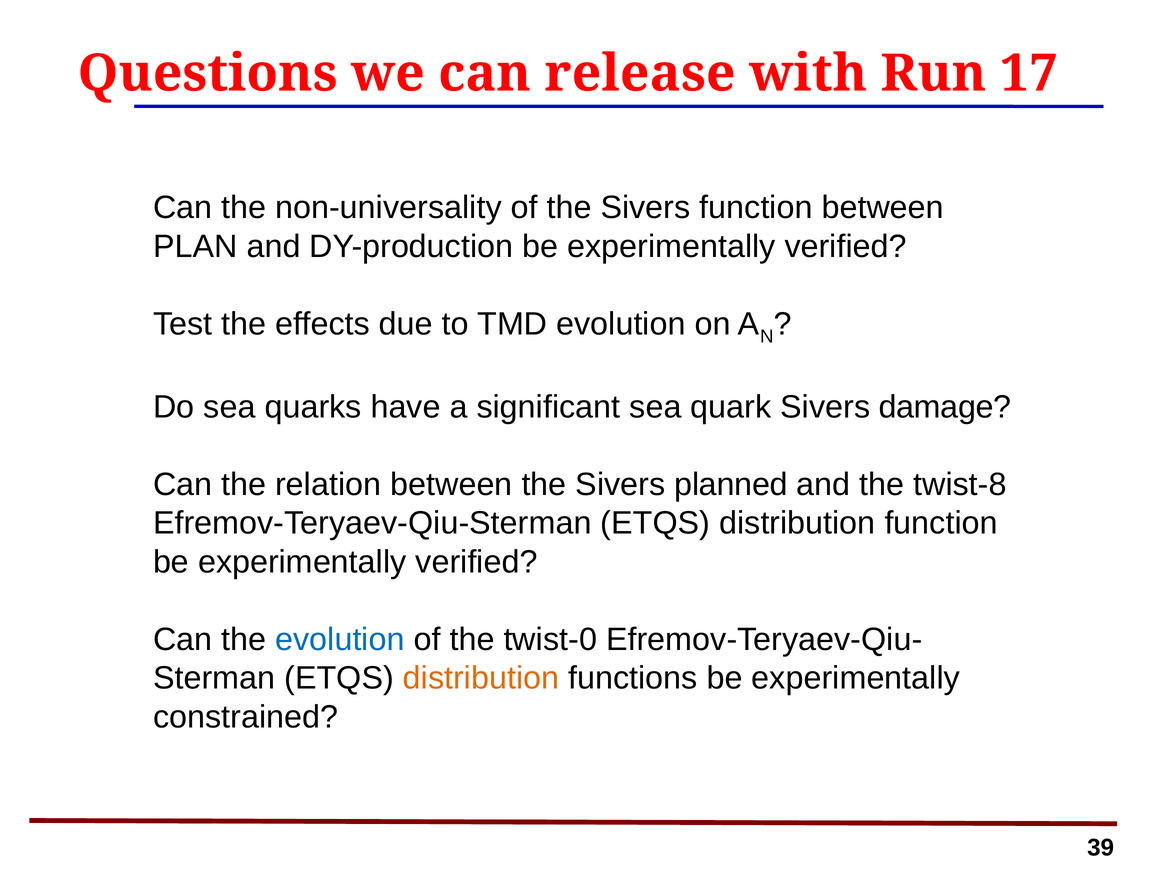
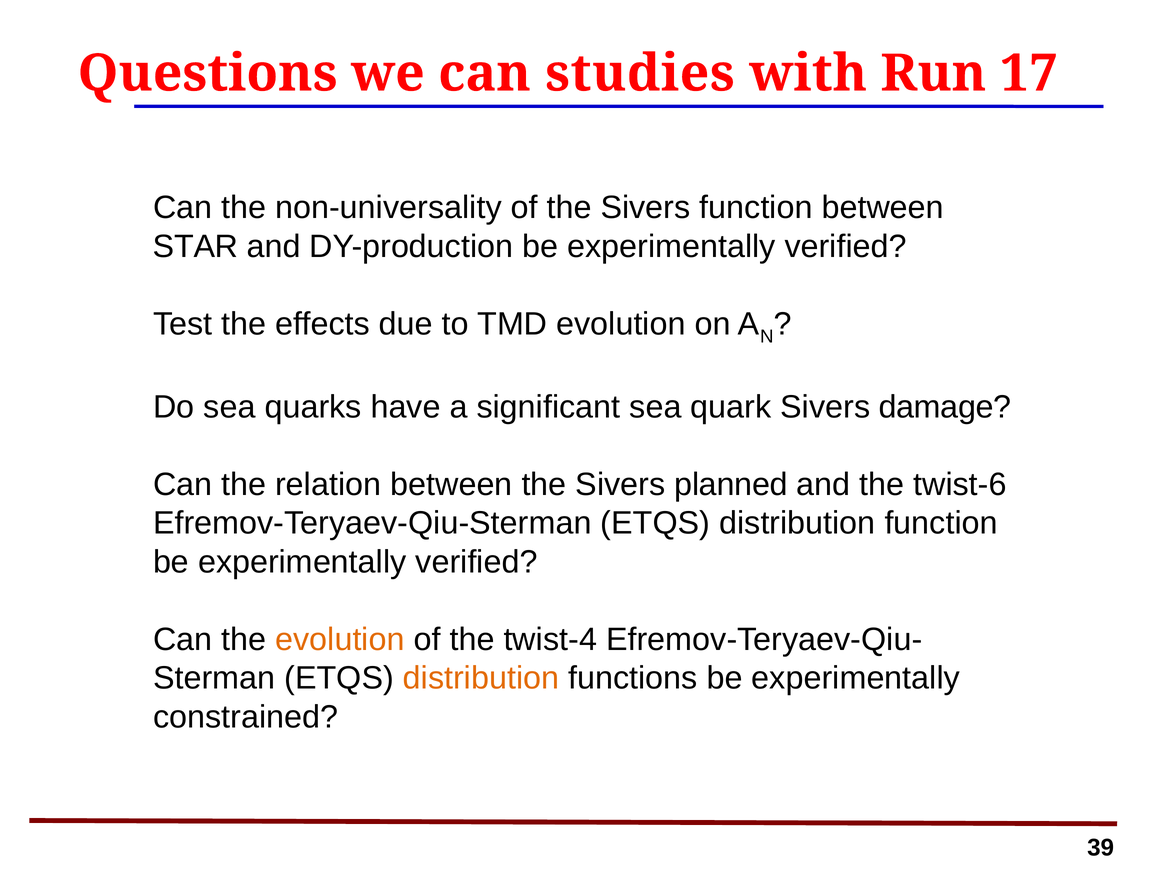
release: release -> studies
PLAN: PLAN -> STAR
twist-8: twist-8 -> twist-6
evolution at (340, 640) colour: blue -> orange
twist-0: twist-0 -> twist-4
